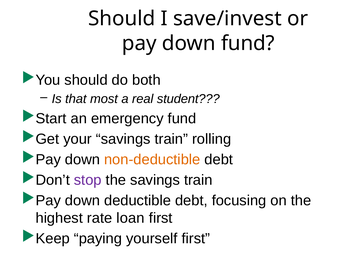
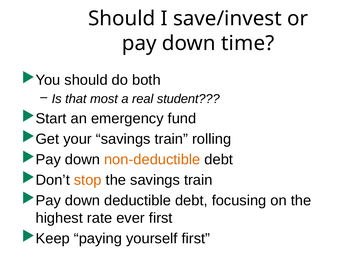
down fund: fund -> time
stop colour: purple -> orange
loan: loan -> ever
